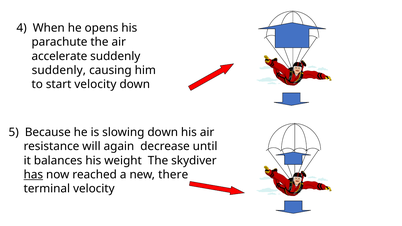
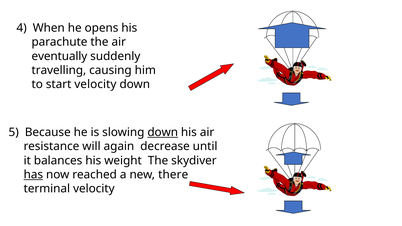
accelerate: accelerate -> eventually
suddenly at (59, 70): suddenly -> travelling
down at (163, 132) underline: none -> present
